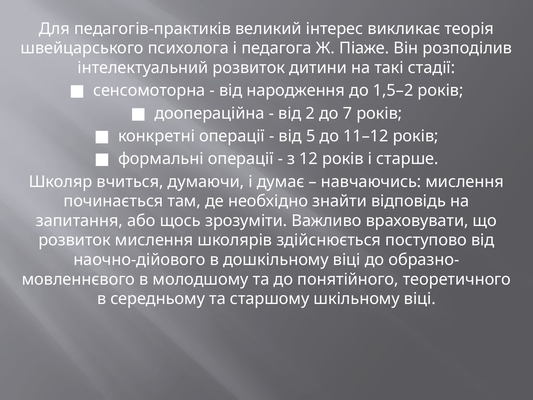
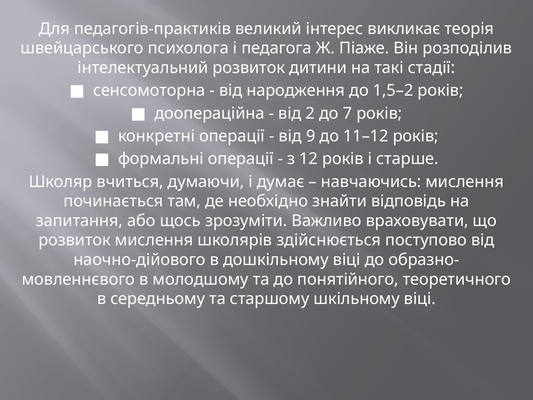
5: 5 -> 9
